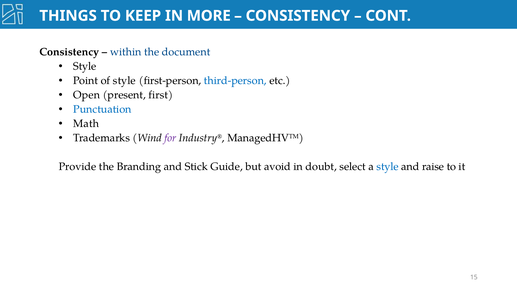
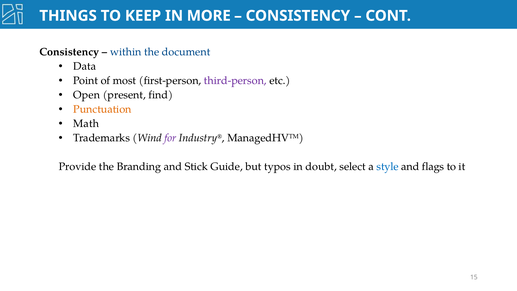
Style at (85, 66): Style -> Data
of style: style -> most
third-person colour: blue -> purple
first: first -> find
Punctuation colour: blue -> orange
avoid: avoid -> typos
raise: raise -> flags
